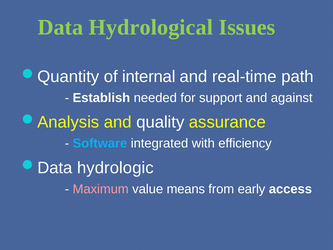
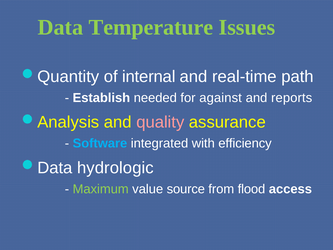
Hydrological: Hydrological -> Temperature
support: support -> against
against: against -> reports
quality colour: white -> pink
Maximum colour: pink -> light green
means: means -> source
early: early -> flood
